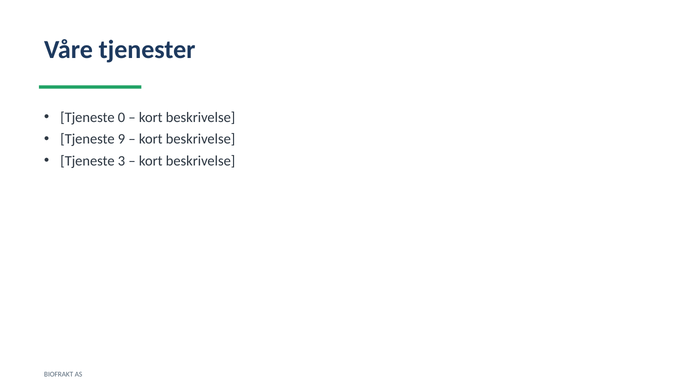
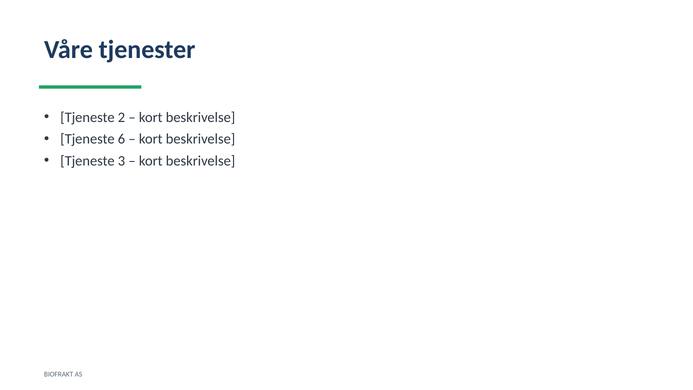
0: 0 -> 2
9: 9 -> 6
